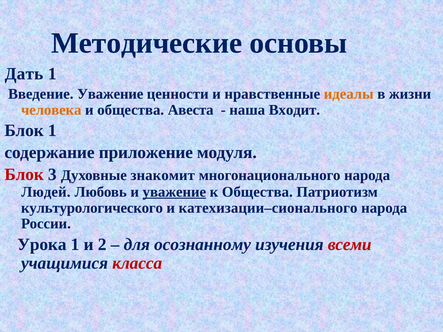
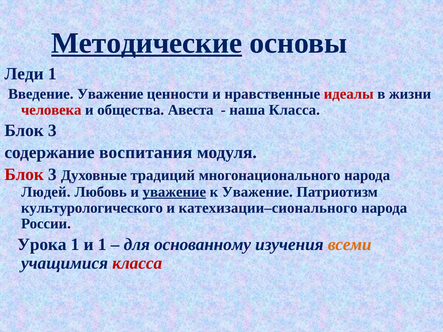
Методические underline: none -> present
Дать: Дать -> Леди
идеалы colour: orange -> red
человека colour: orange -> red
наша Входит: Входит -> Класса
1 at (52, 131): 1 -> 3
приложение: приложение -> воспитания
знакомит: знакомит -> традиций
к Общества: Общества -> Уважение
и 2: 2 -> 1
осознанному: осознанному -> основанному
всеми colour: red -> orange
